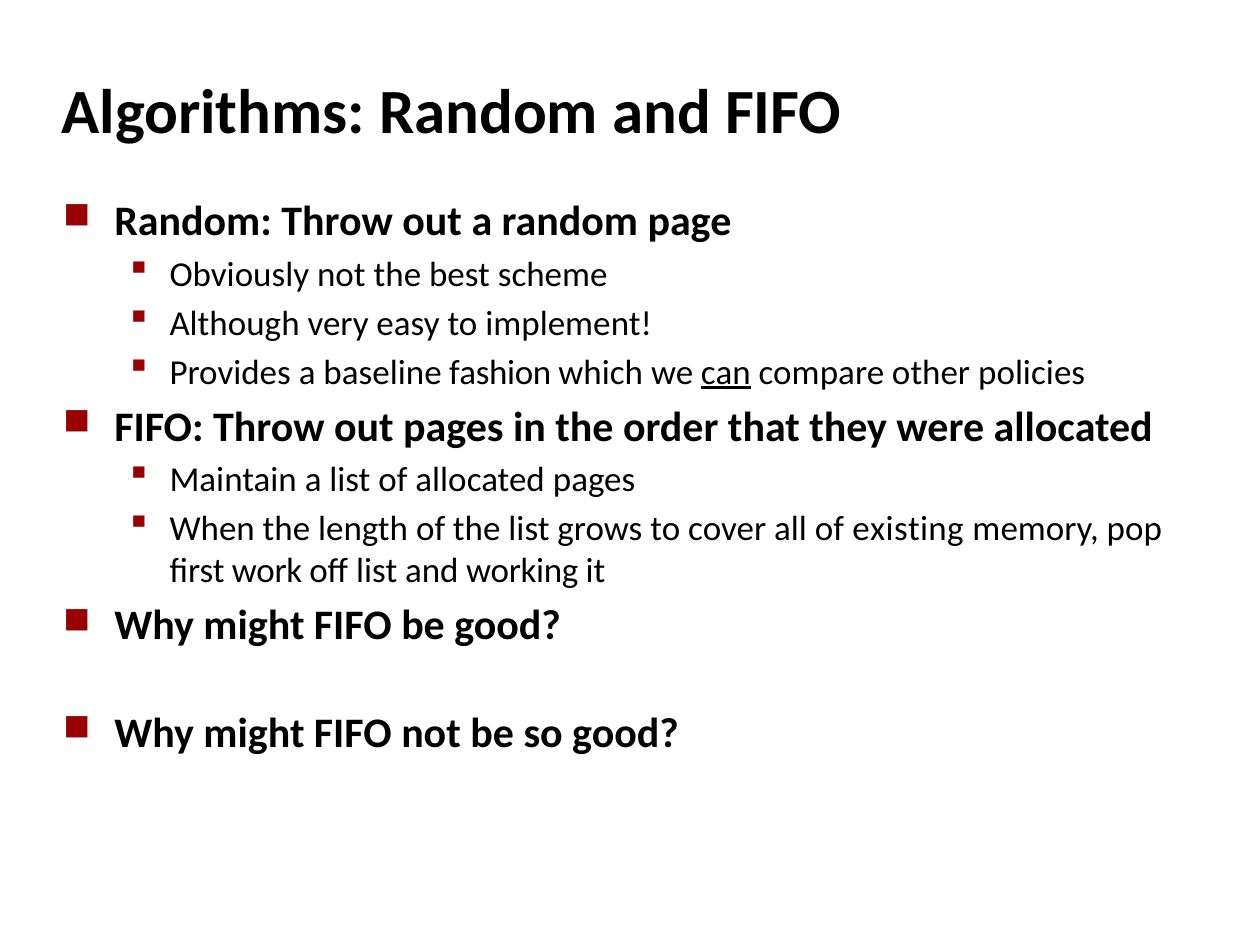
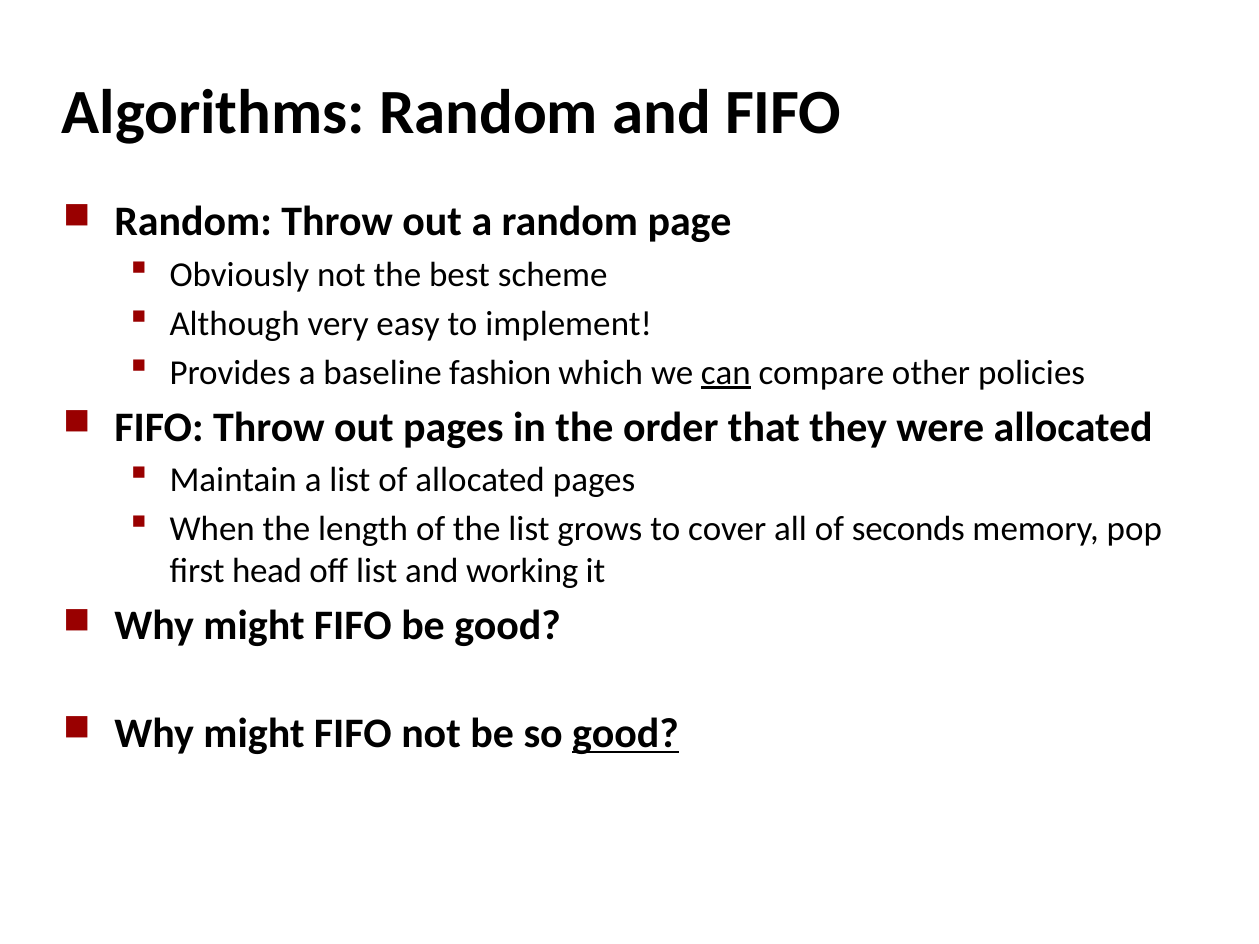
existing: existing -> seconds
work: work -> head
good at (625, 734) underline: none -> present
